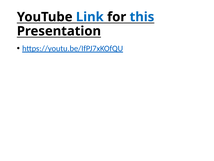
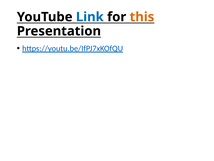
this colour: blue -> orange
